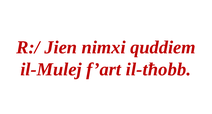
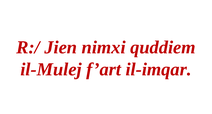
il-tħobb: il-tħobb -> il-imqar
